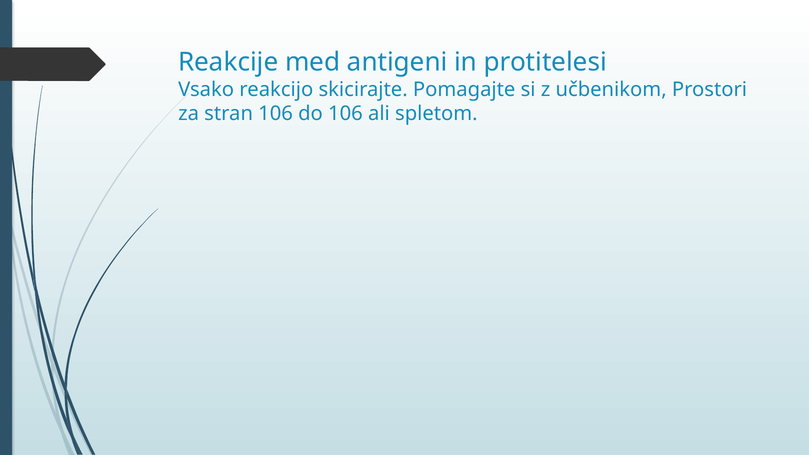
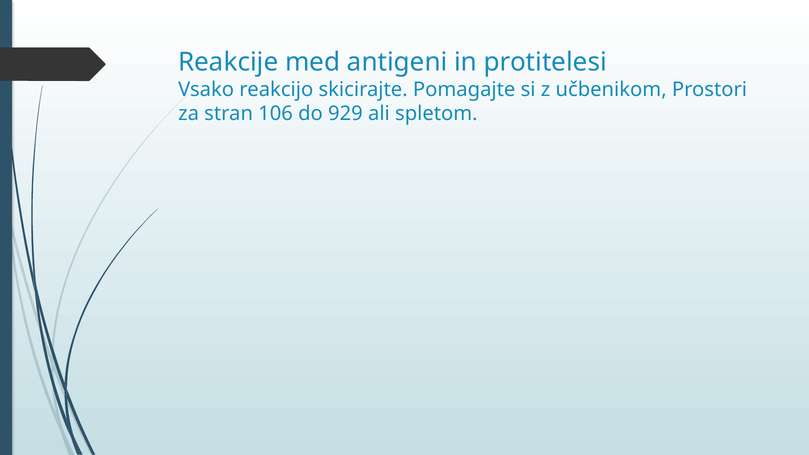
do 106: 106 -> 929
